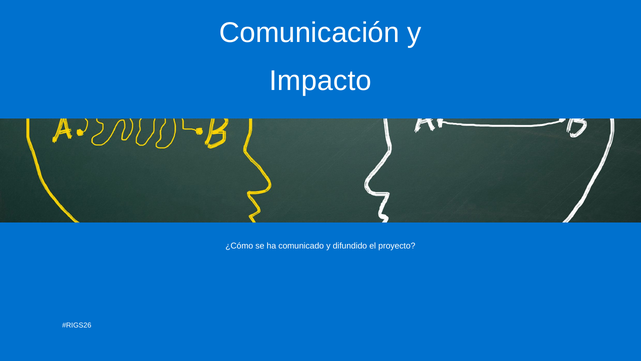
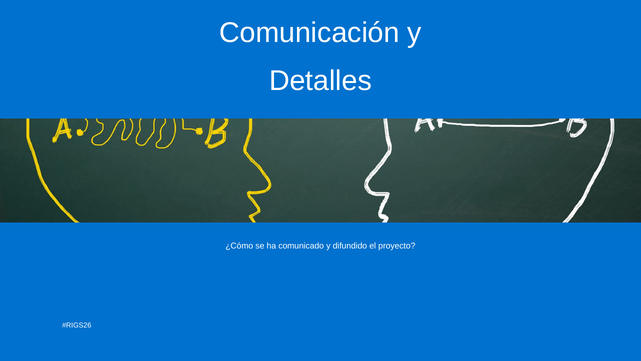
Impacto: Impacto -> Detalles
